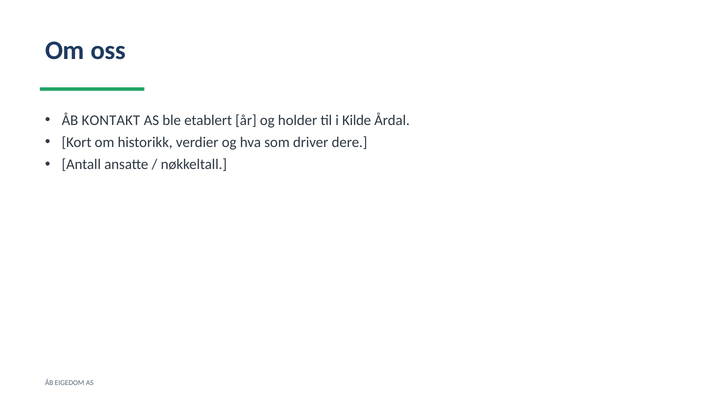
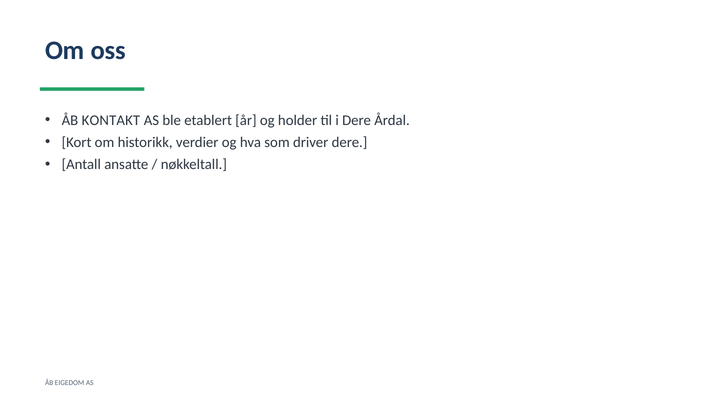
i Kilde: Kilde -> Dere
